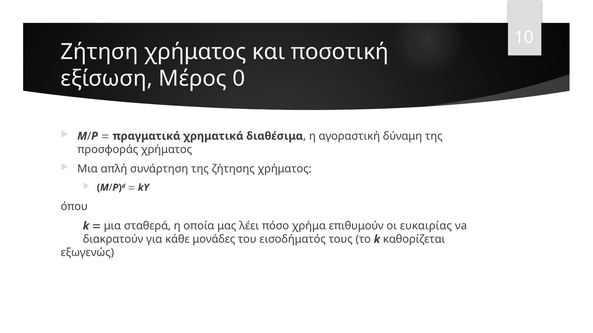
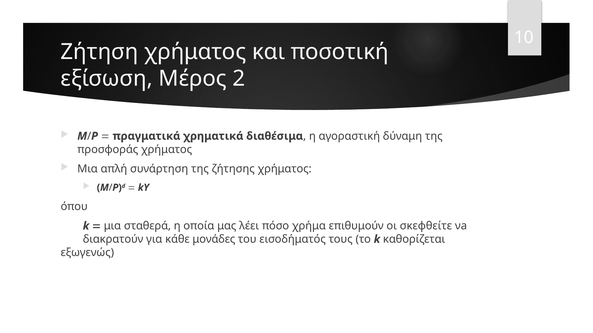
0: 0 -> 2
ευκαιρίας: ευκαιρίας -> σκεφθείτε
